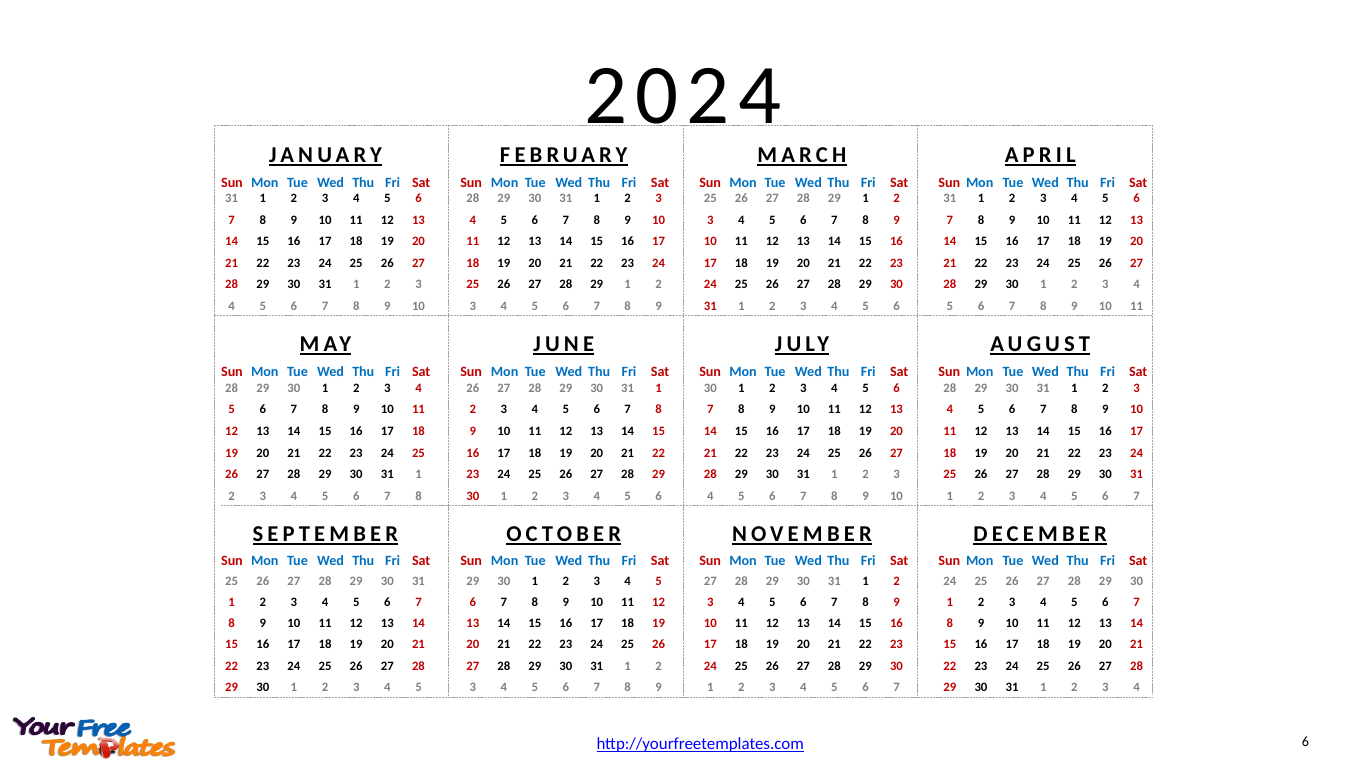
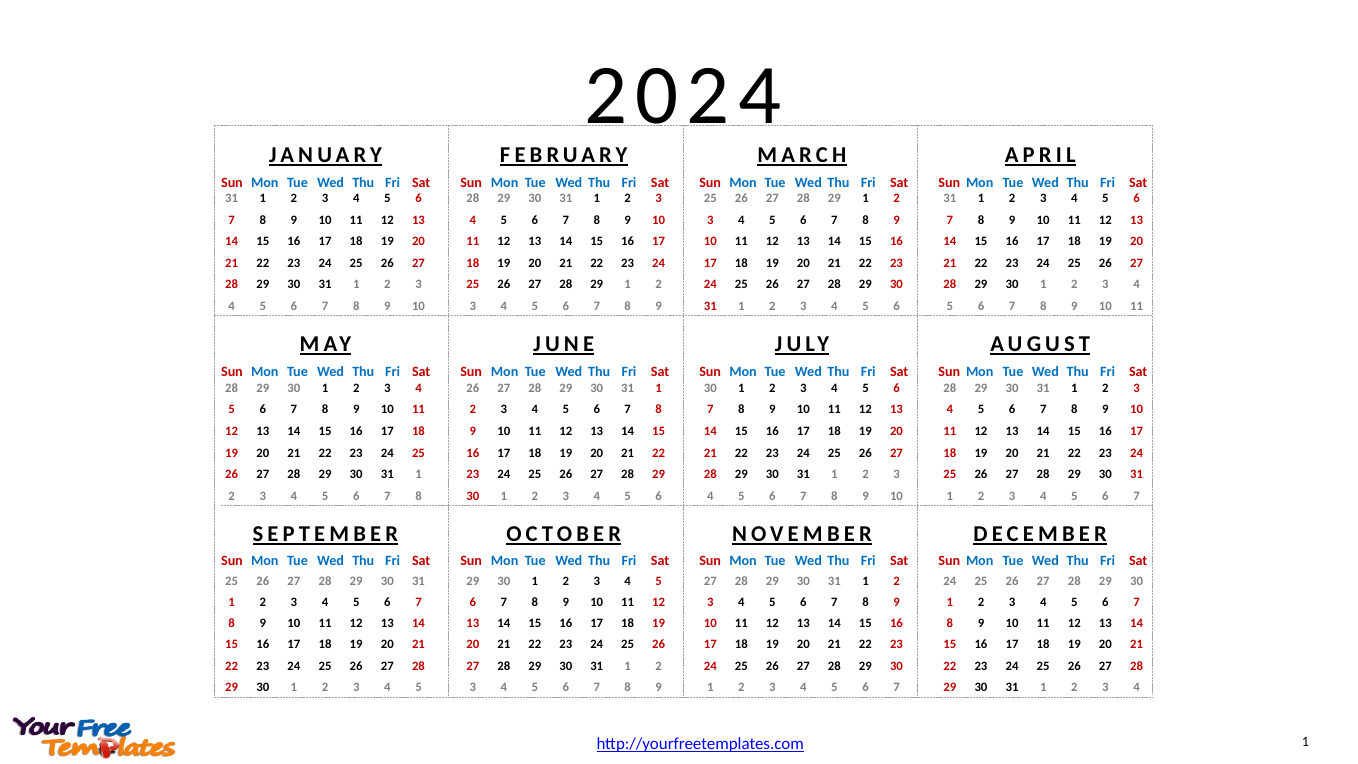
6 at (1305, 742): 6 -> 1
